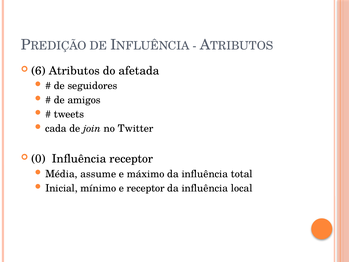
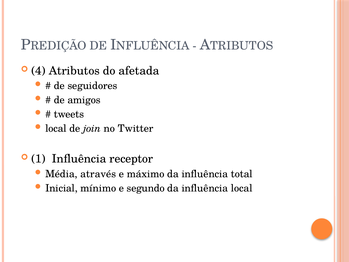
6: 6 -> 4
cada at (56, 128): cada -> local
0: 0 -> 1
assume: assume -> através
e receptor: receptor -> segundo
